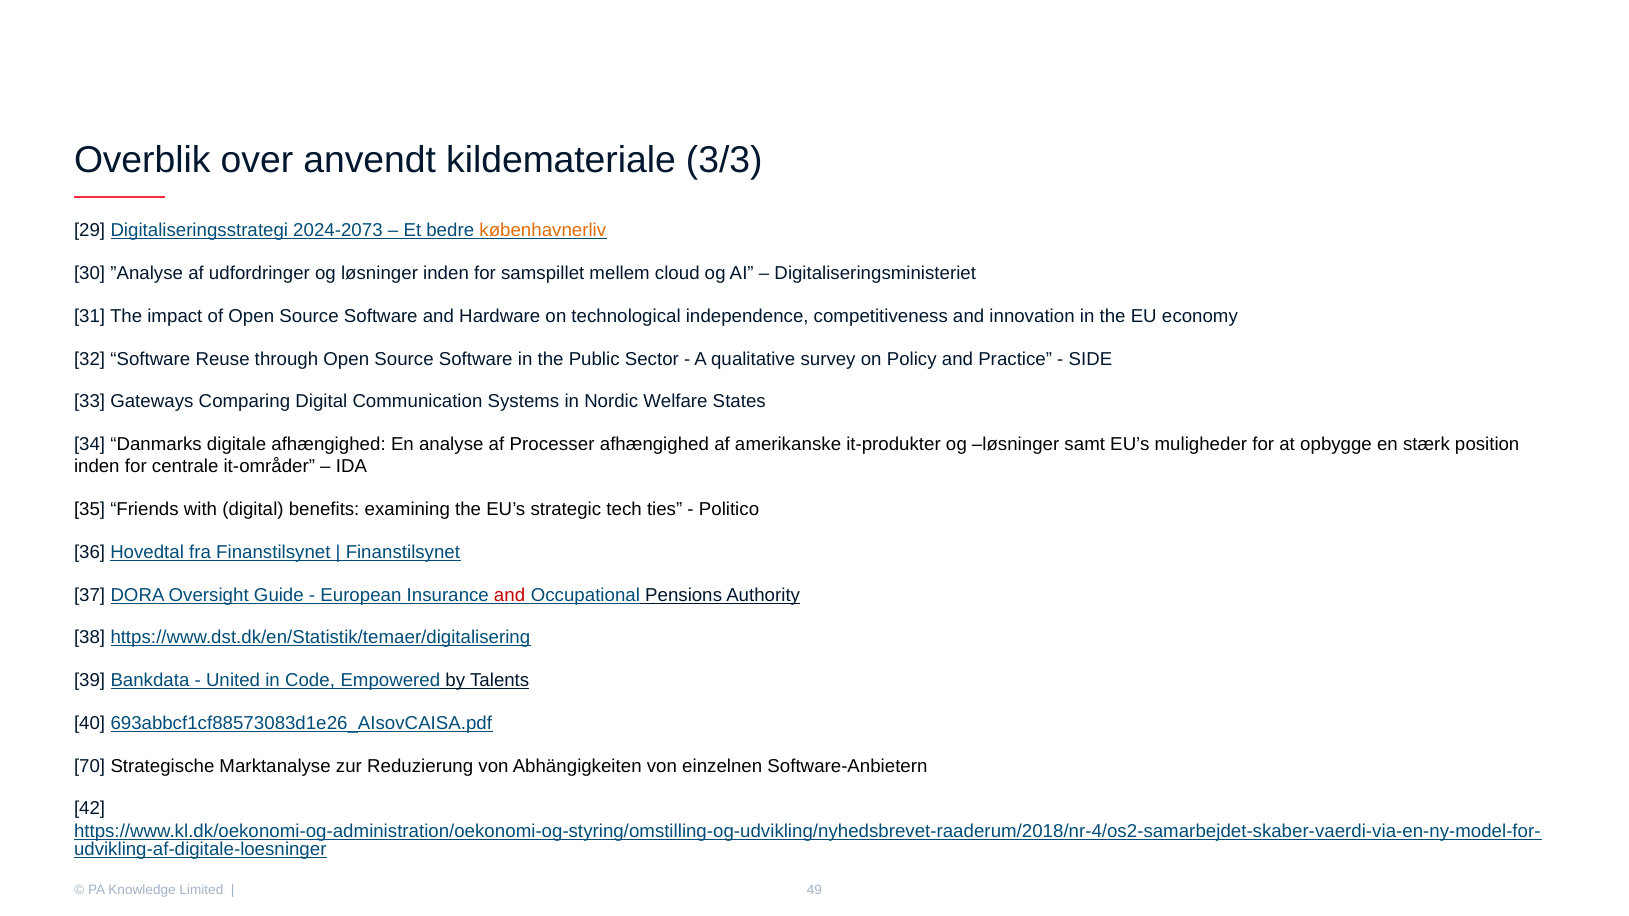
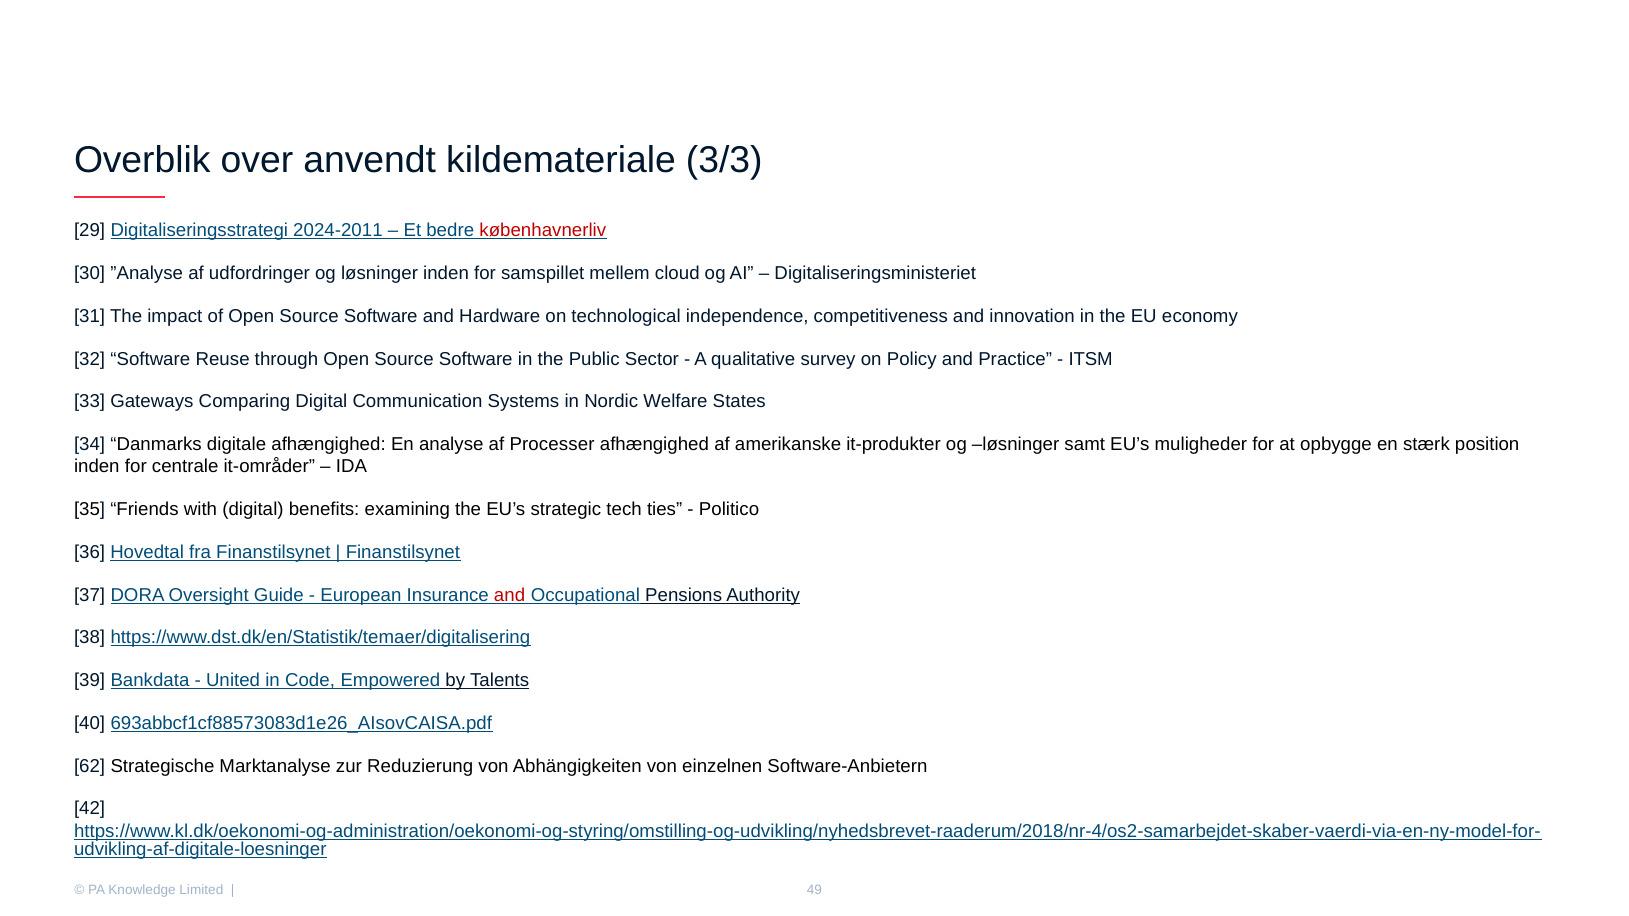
2024-2073: 2024-2073 -> 2024-2011
københavnerliv colour: orange -> red
SIDE: SIDE -> ITSM
70: 70 -> 62
